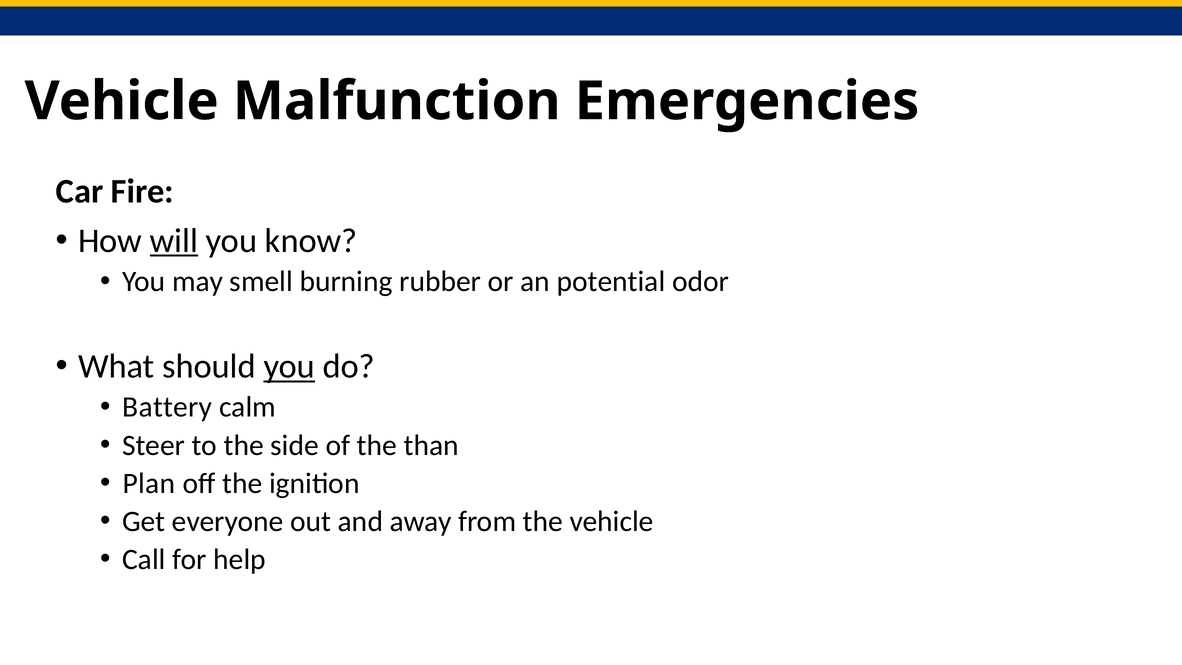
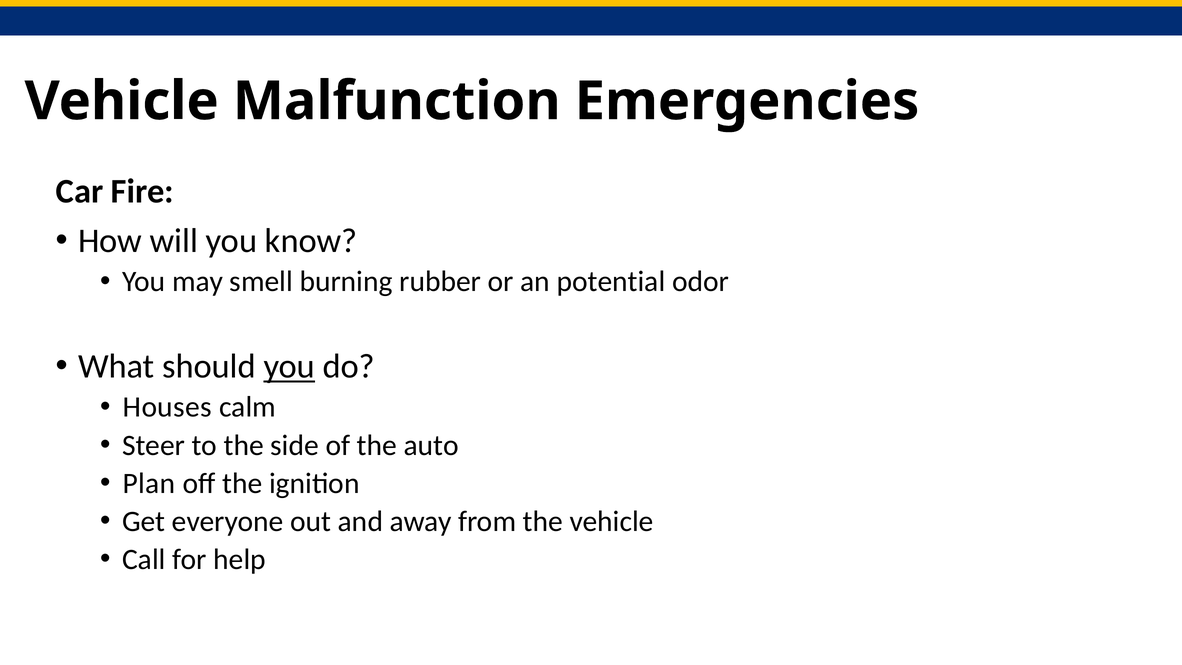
will underline: present -> none
Battery: Battery -> Houses
than: than -> auto
